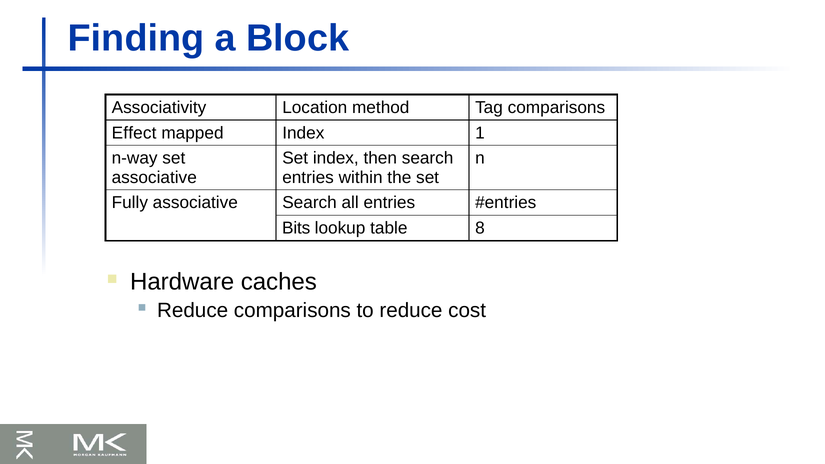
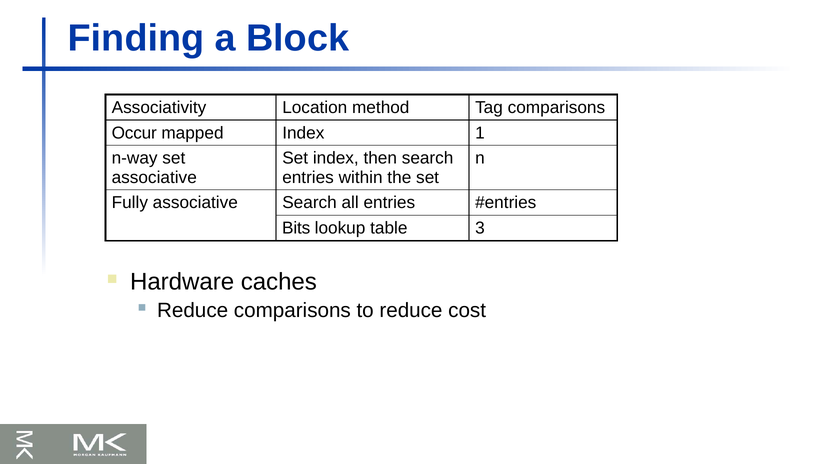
Effect: Effect -> Occur
8: 8 -> 3
